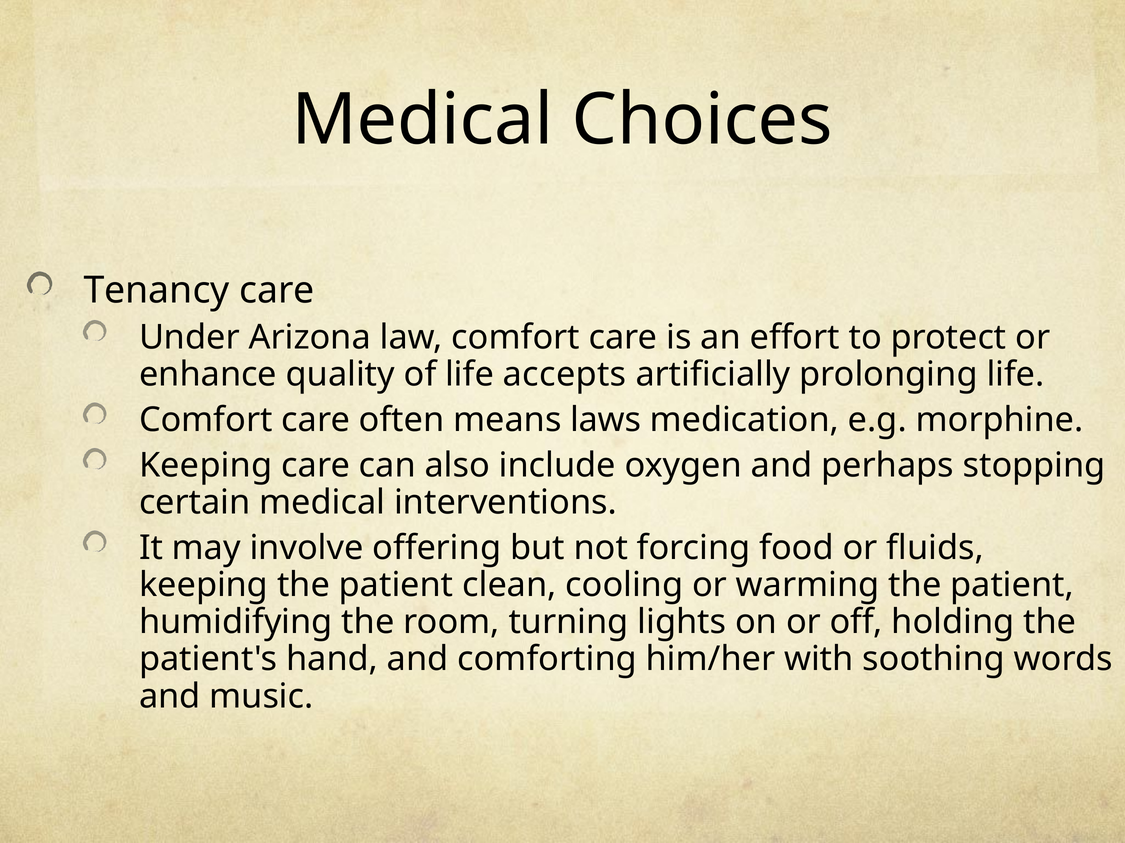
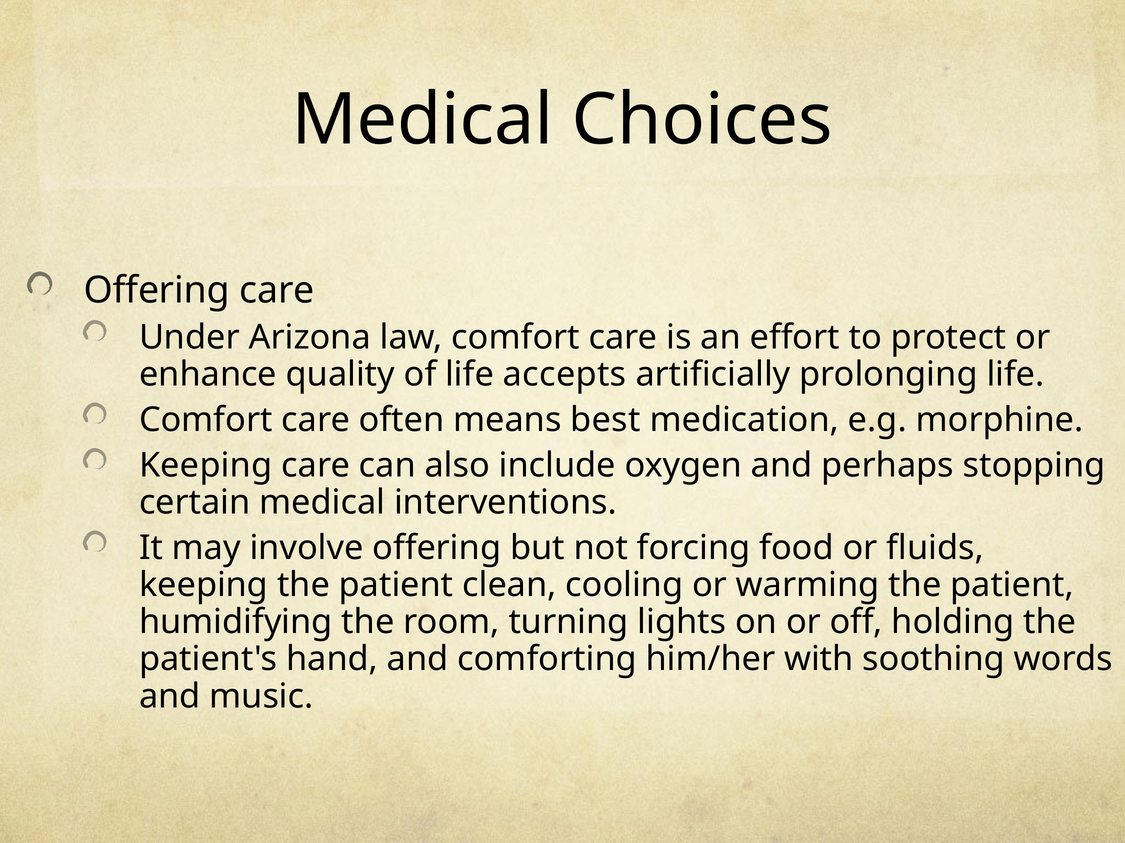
Tenancy at (157, 291): Tenancy -> Offering
laws: laws -> best
